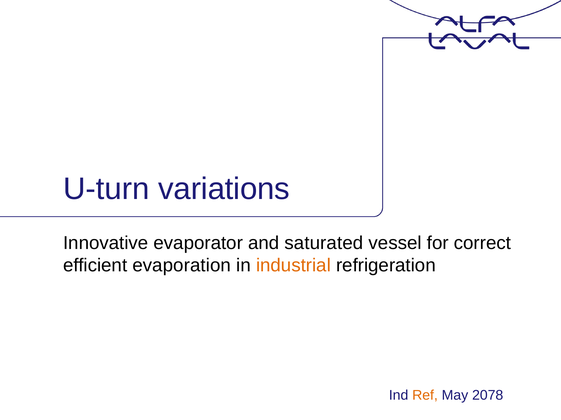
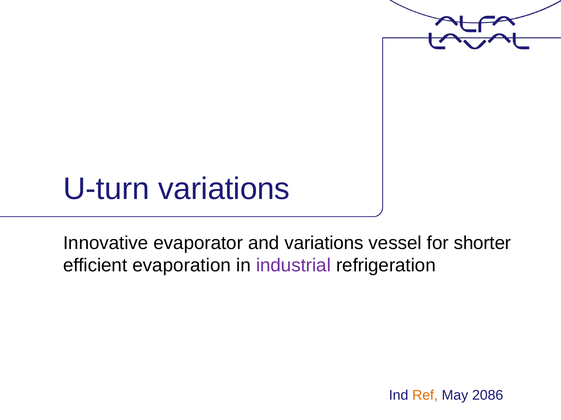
and saturated: saturated -> variations
correct: correct -> shorter
industrial colour: orange -> purple
2078: 2078 -> 2086
